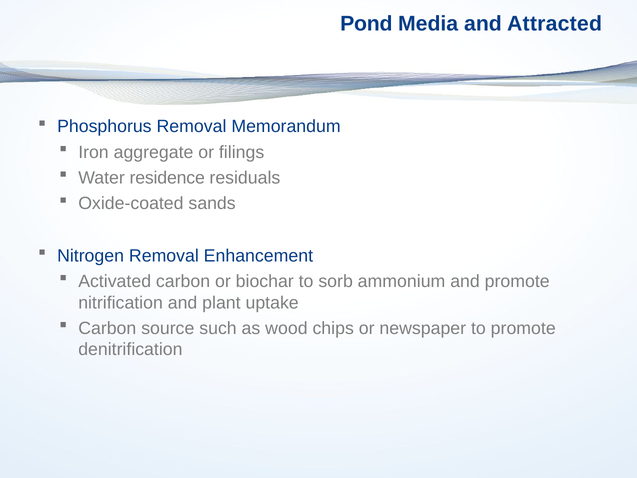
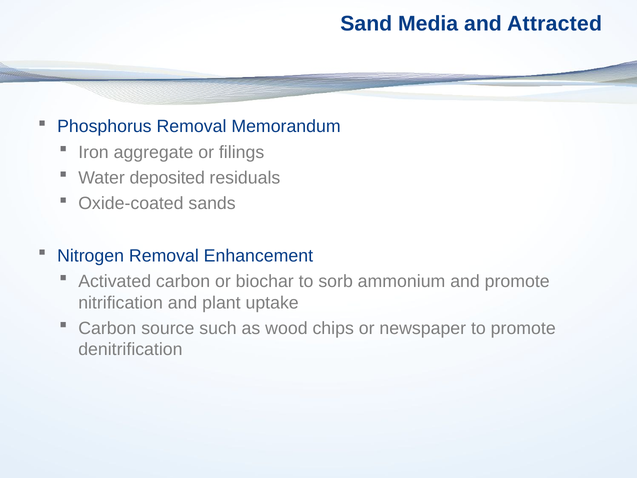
Pond: Pond -> Sand
residence: residence -> deposited
